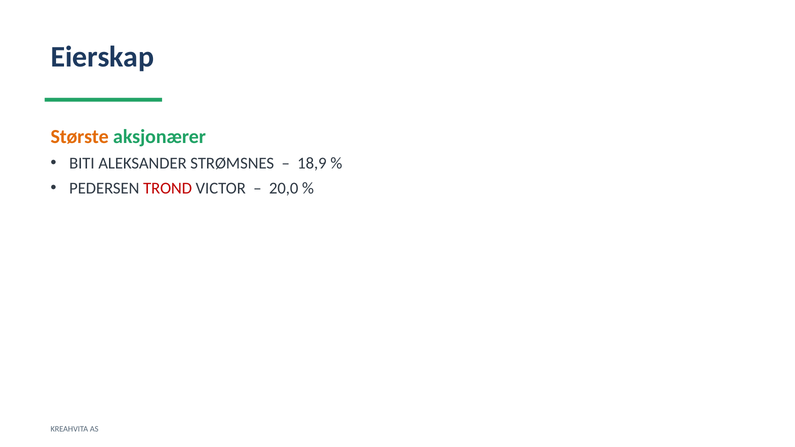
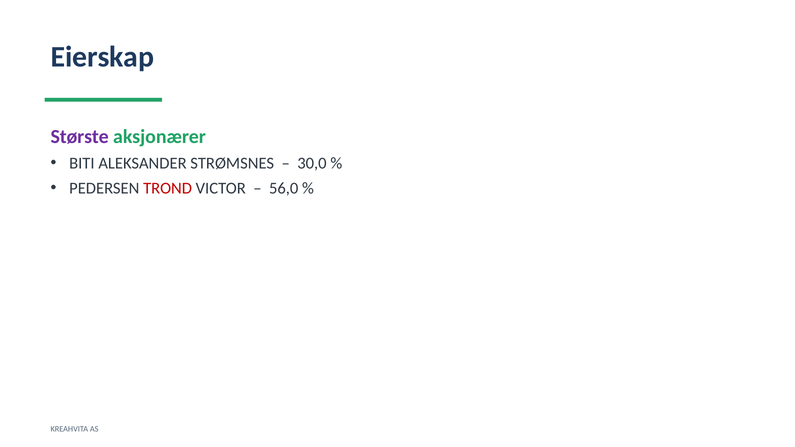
Største colour: orange -> purple
18,9: 18,9 -> 30,0
20,0: 20,0 -> 56,0
